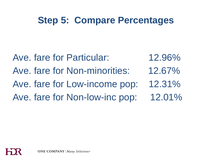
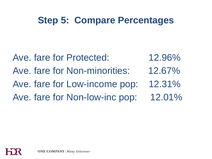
Particular: Particular -> Protected
